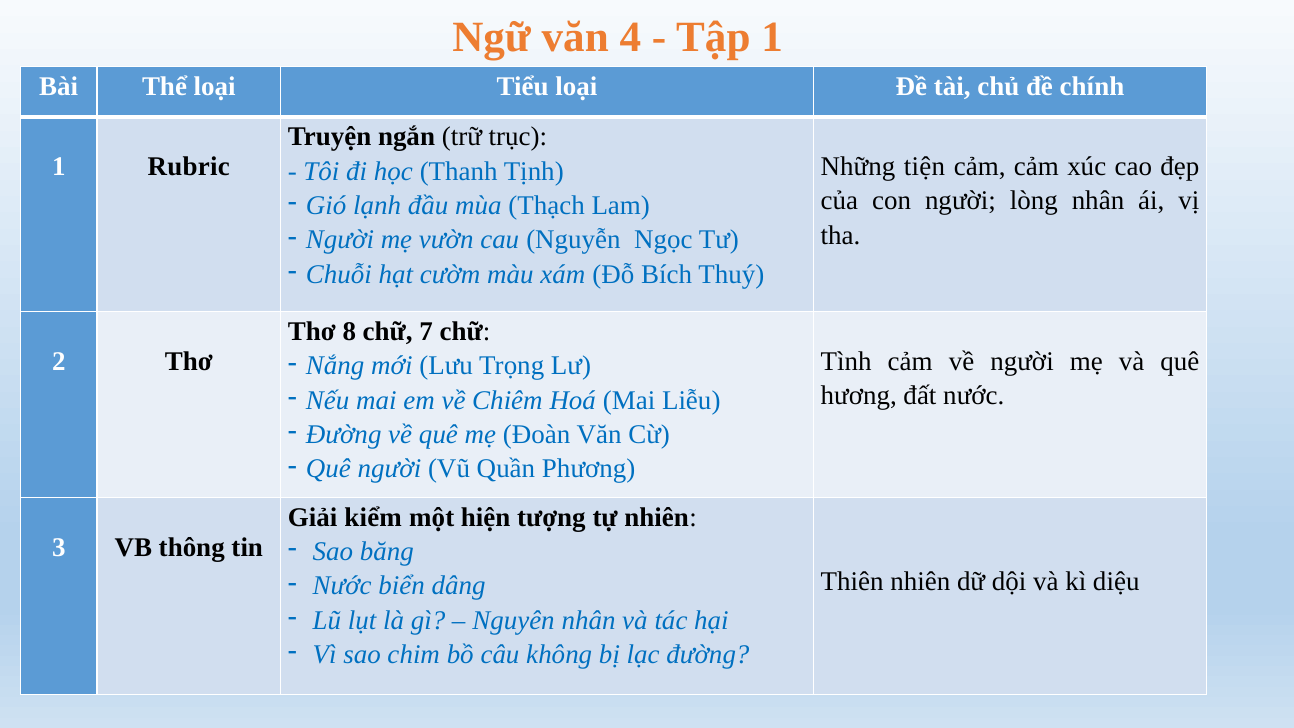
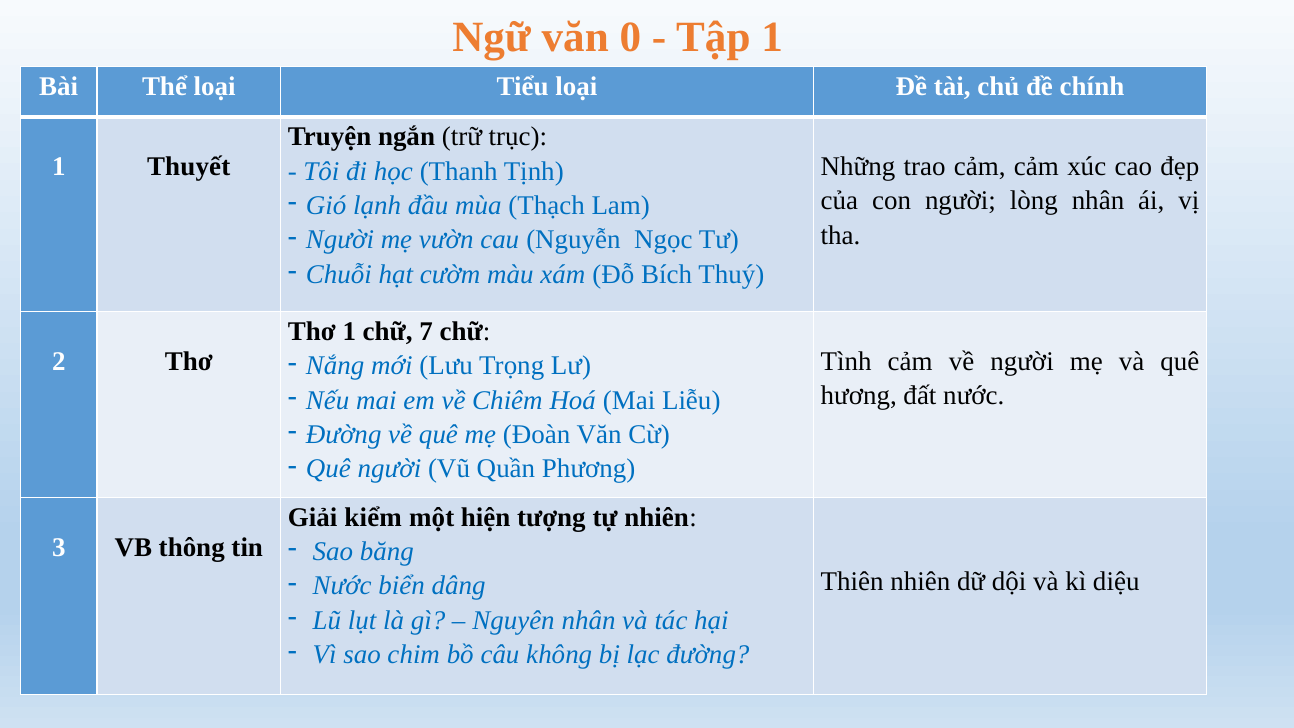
4: 4 -> 0
Rubric: Rubric -> Thuyết
tiện: tiện -> trao
Thơ 8: 8 -> 1
